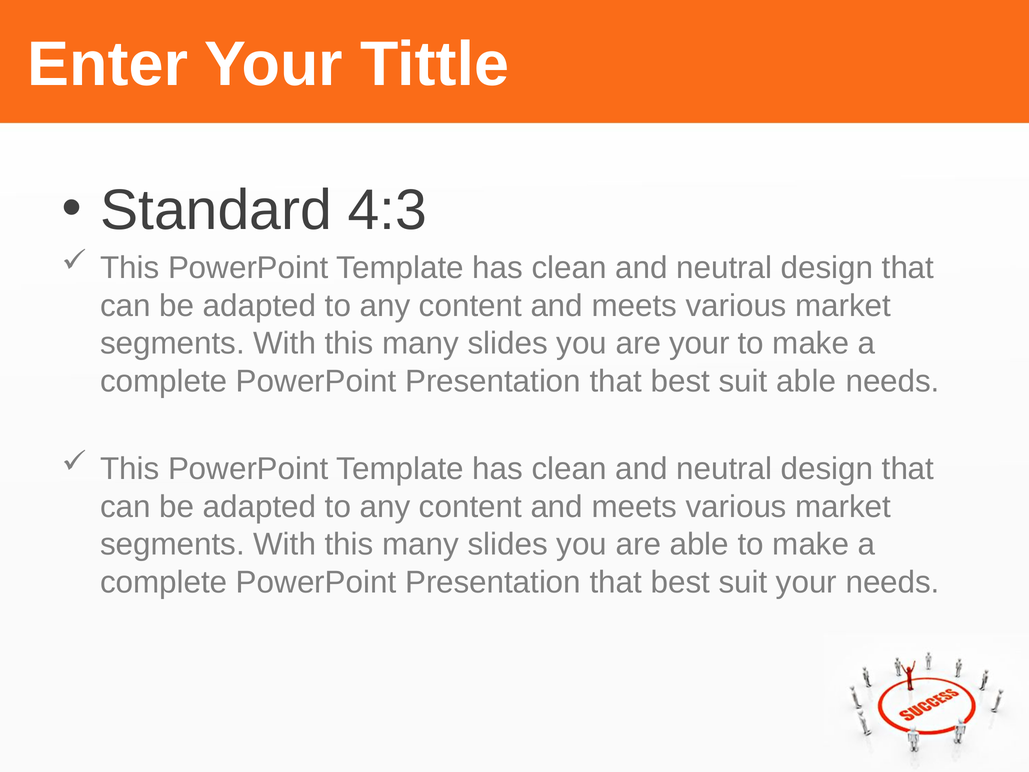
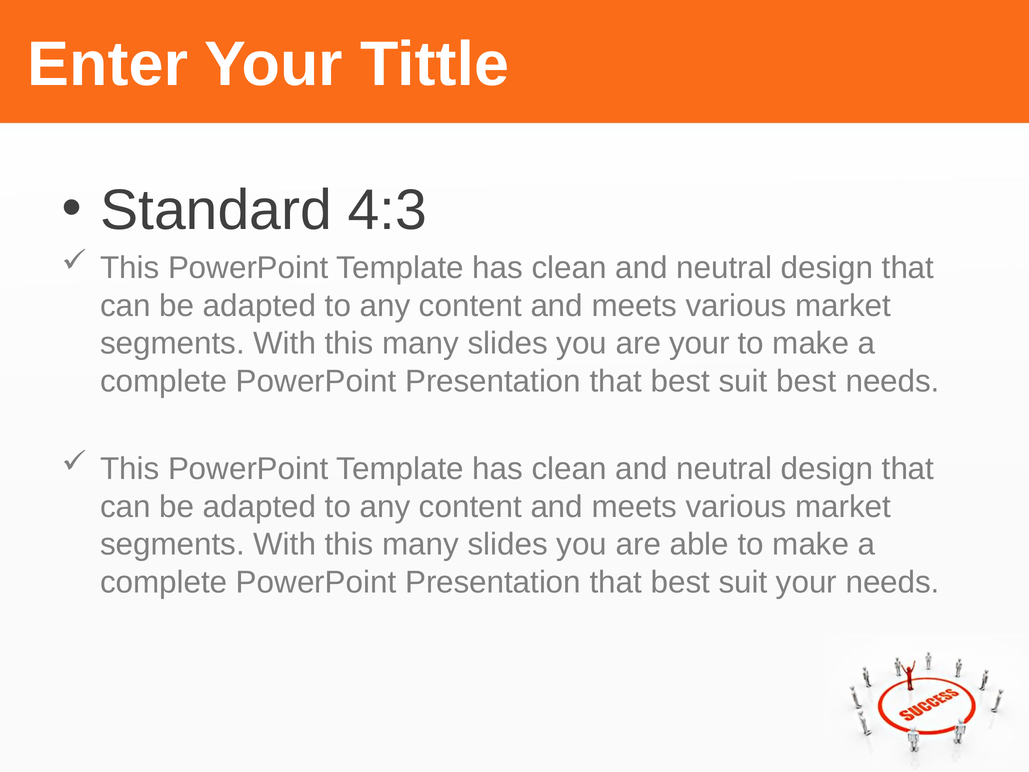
suit able: able -> best
